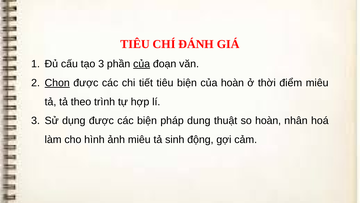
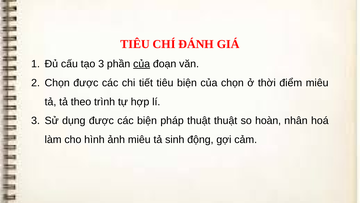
Chọn at (57, 83) underline: present -> none
của hoàn: hoàn -> chọn
pháp dung: dung -> thuật
